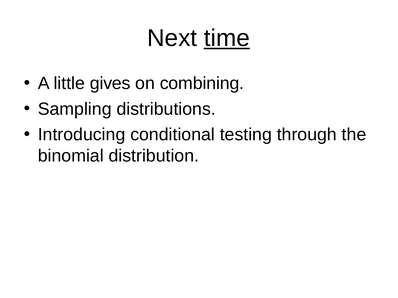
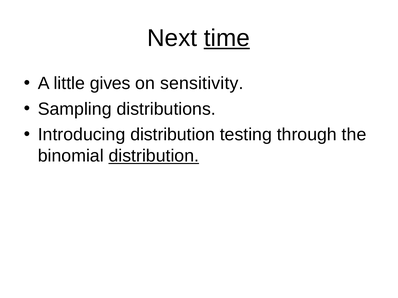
combining: combining -> sensitivity
Introducing conditional: conditional -> distribution
distribution at (154, 156) underline: none -> present
